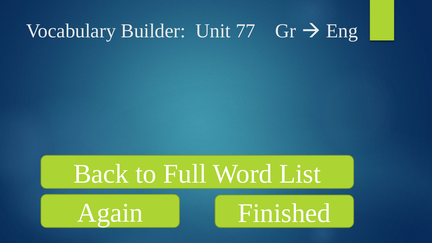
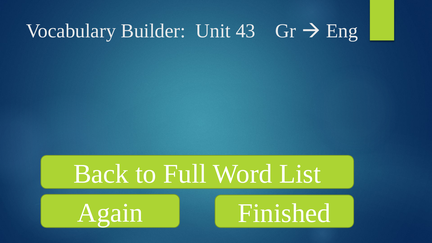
77: 77 -> 43
